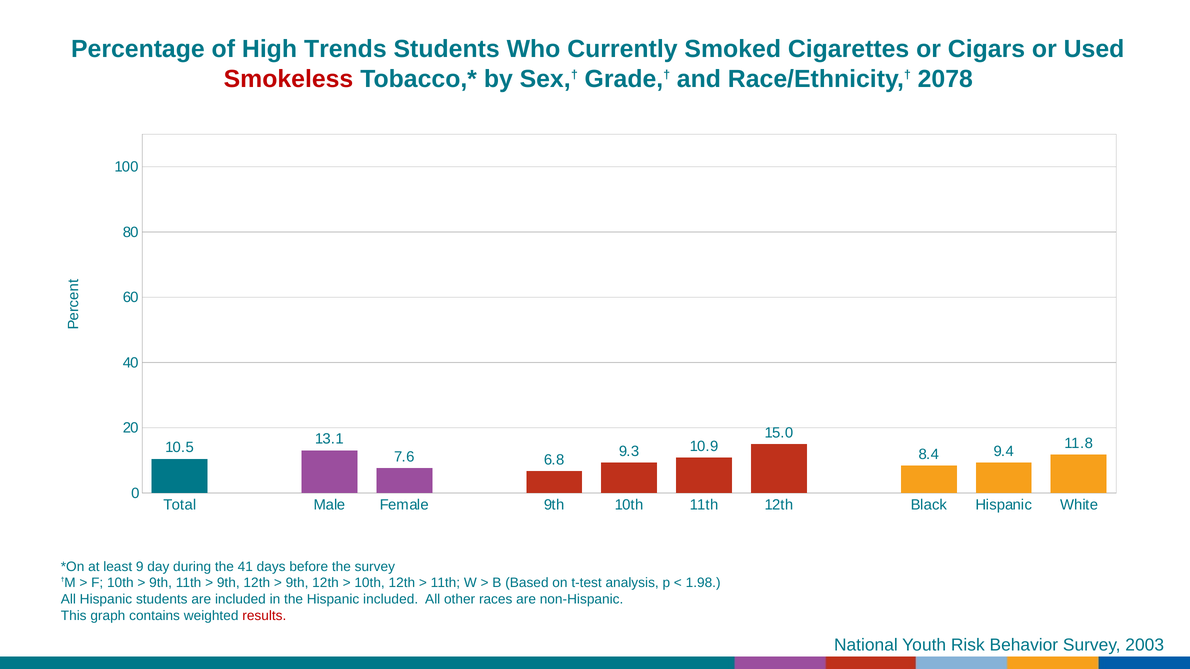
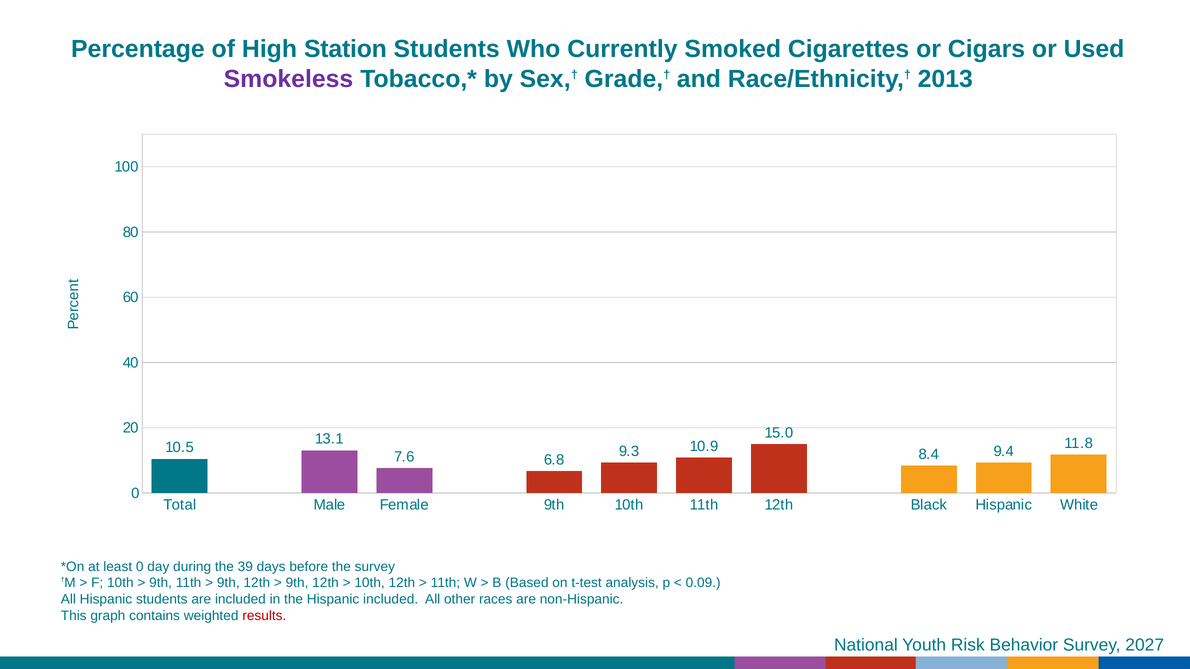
Trends: Trends -> Station
Smokeless colour: red -> purple
2078: 2078 -> 2013
least 9: 9 -> 0
41: 41 -> 39
1.98: 1.98 -> 0.09
2003: 2003 -> 2027
